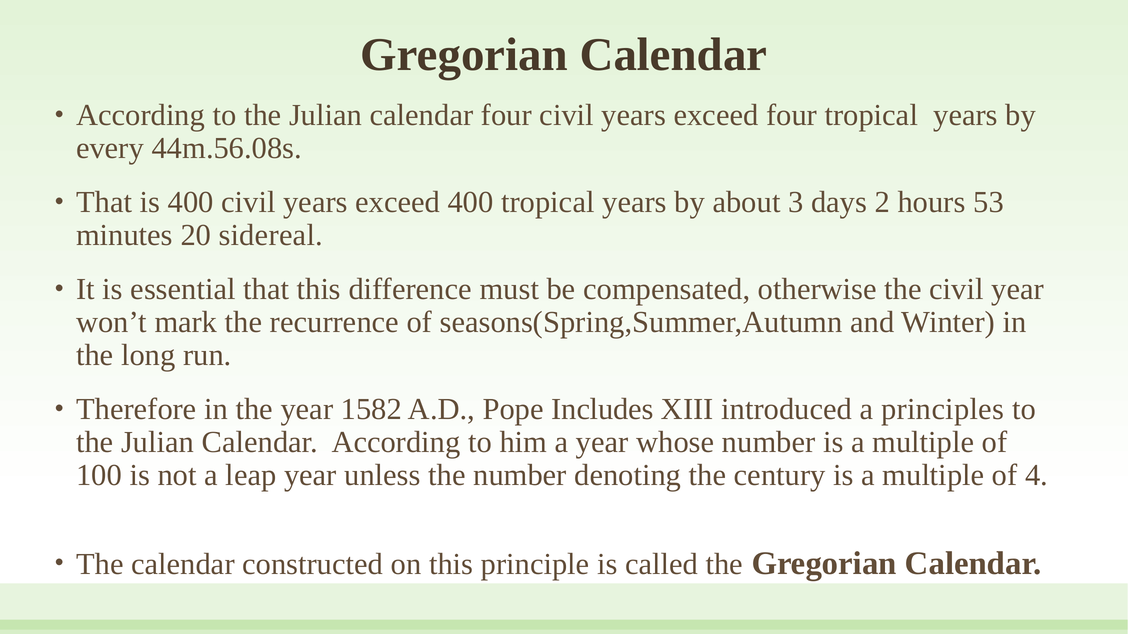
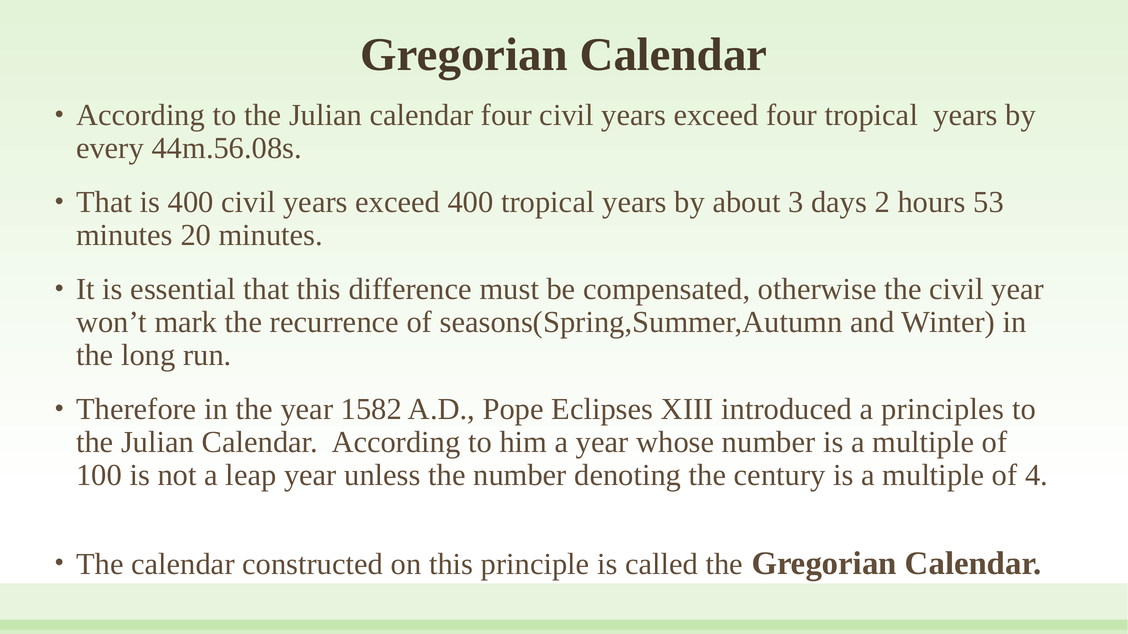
20 sidereal: sidereal -> minutes
Includes: Includes -> Eclipses
